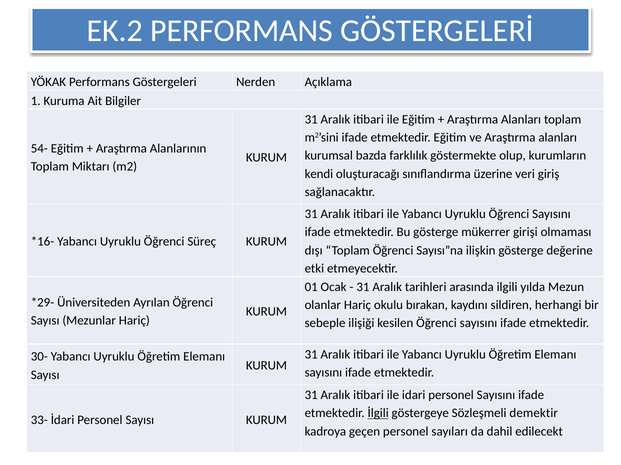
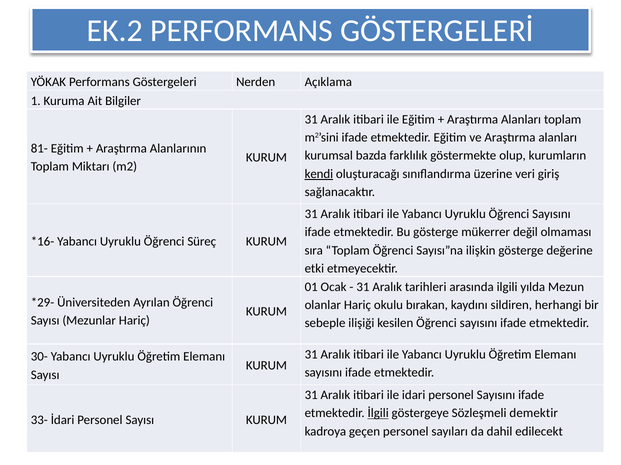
54-: 54- -> 81-
kendi underline: none -> present
girişi: girişi -> değil
dışı: dışı -> sıra
